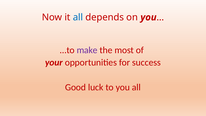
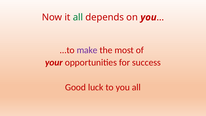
all at (78, 17) colour: blue -> green
